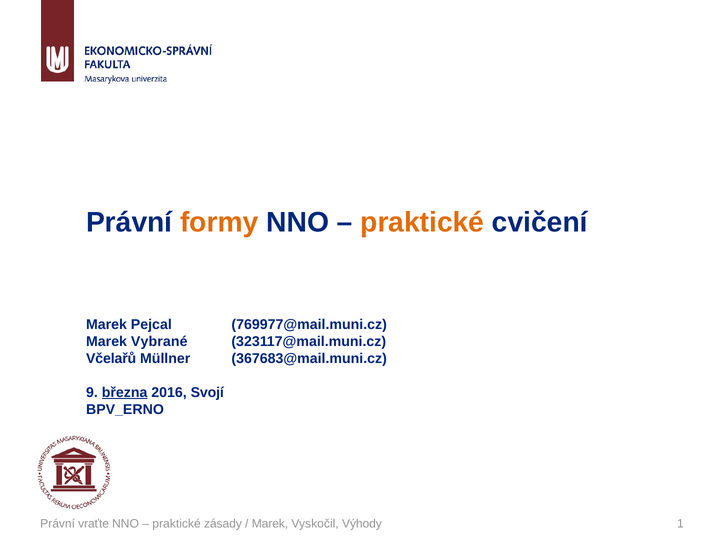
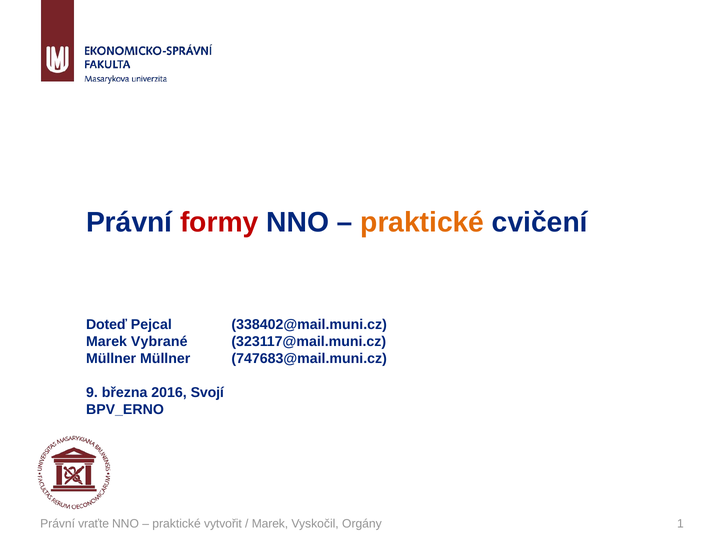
formy colour: orange -> red
Marek at (106, 324): Marek -> Doteď
769977@mail.muni.cz: 769977@mail.muni.cz -> 338402@mail.muni.cz
Včelařů at (111, 358): Včelařů -> Müllner
367683@mail.muni.cz: 367683@mail.muni.cz -> 747683@mail.muni.cz
března underline: present -> none
zásady: zásady -> vytvořit
Výhody: Výhody -> Orgány
